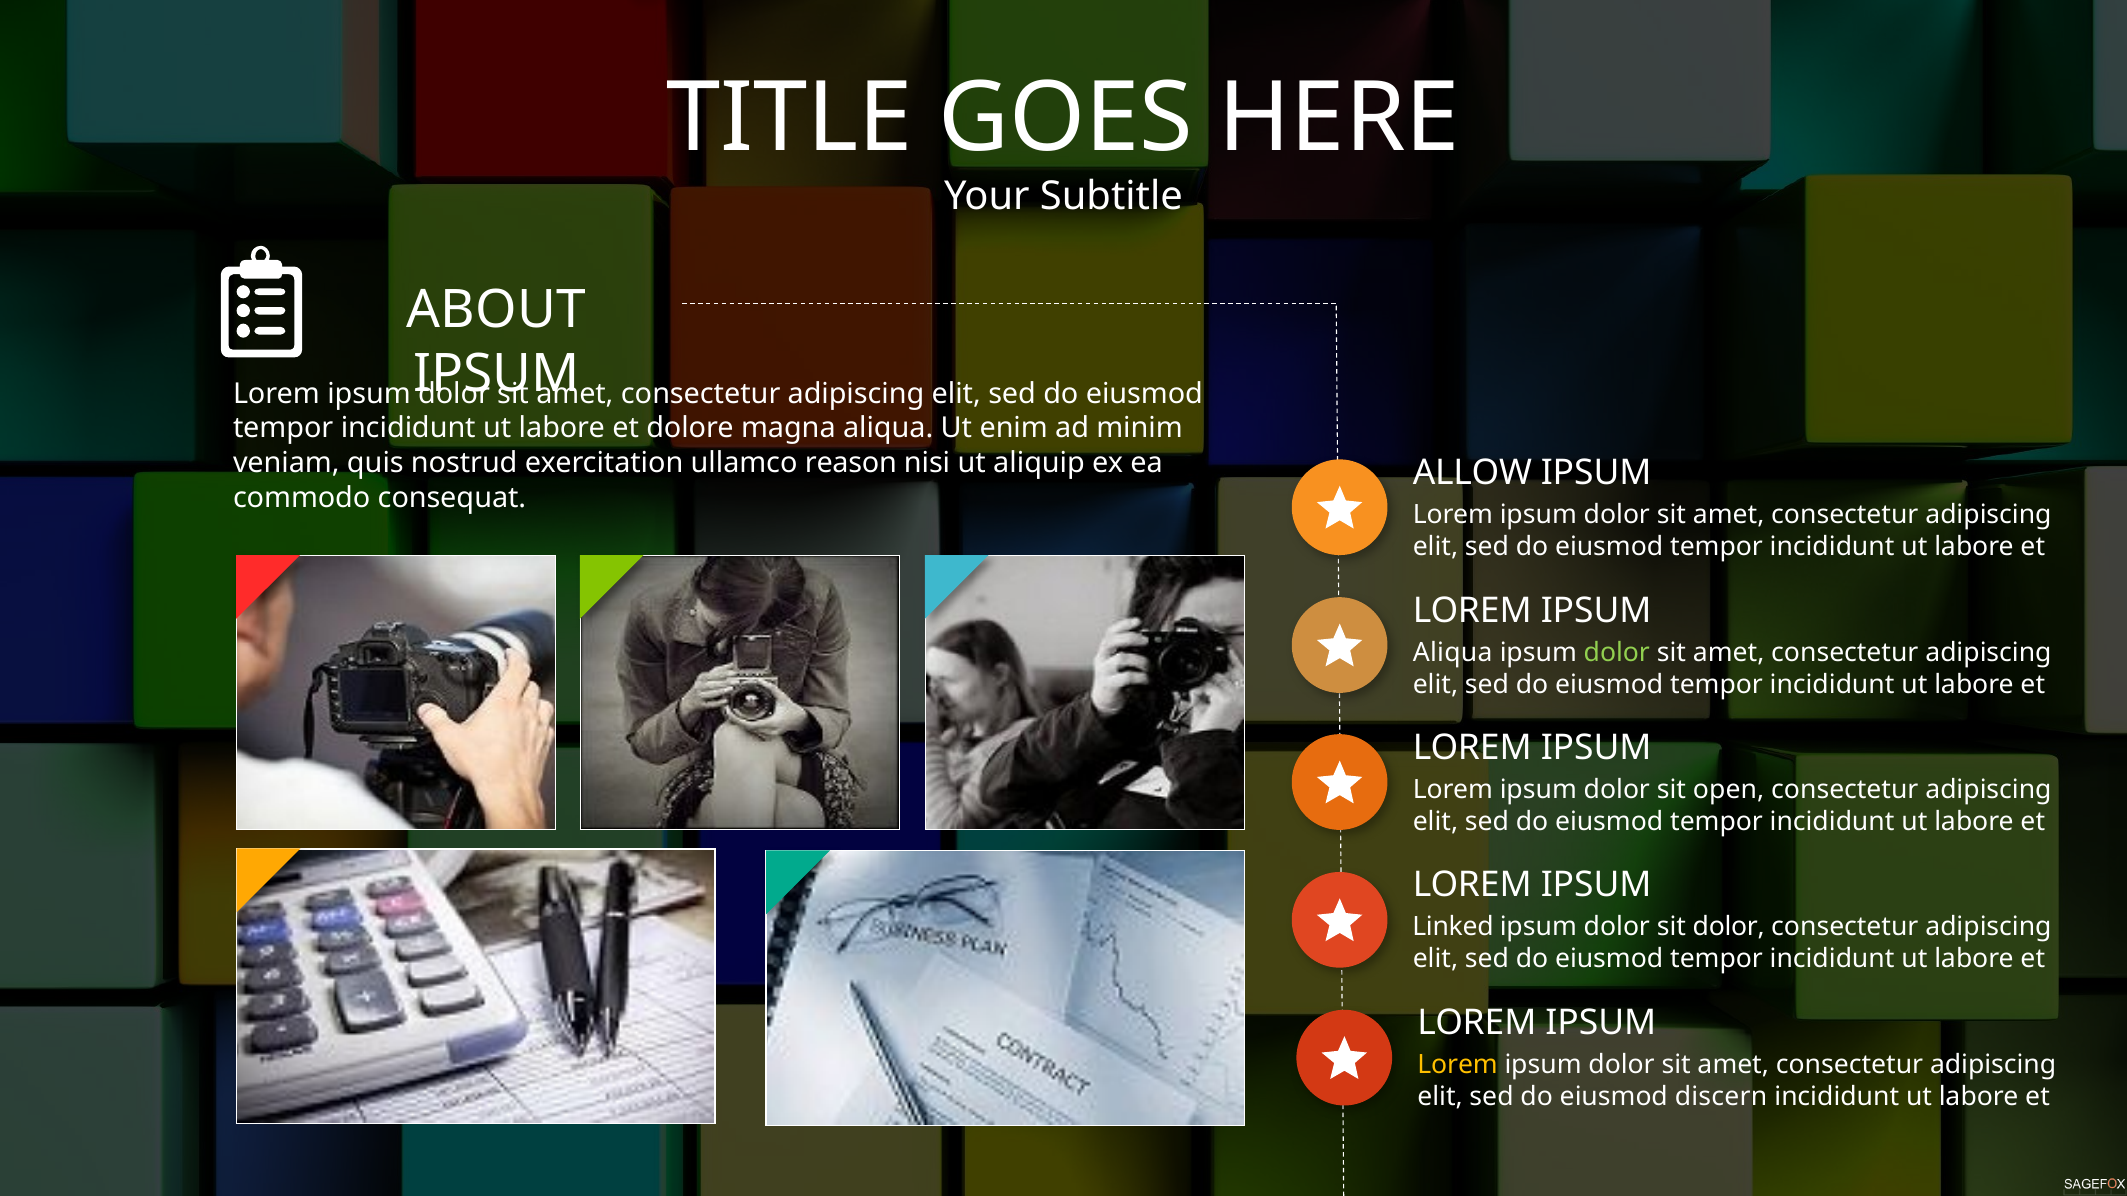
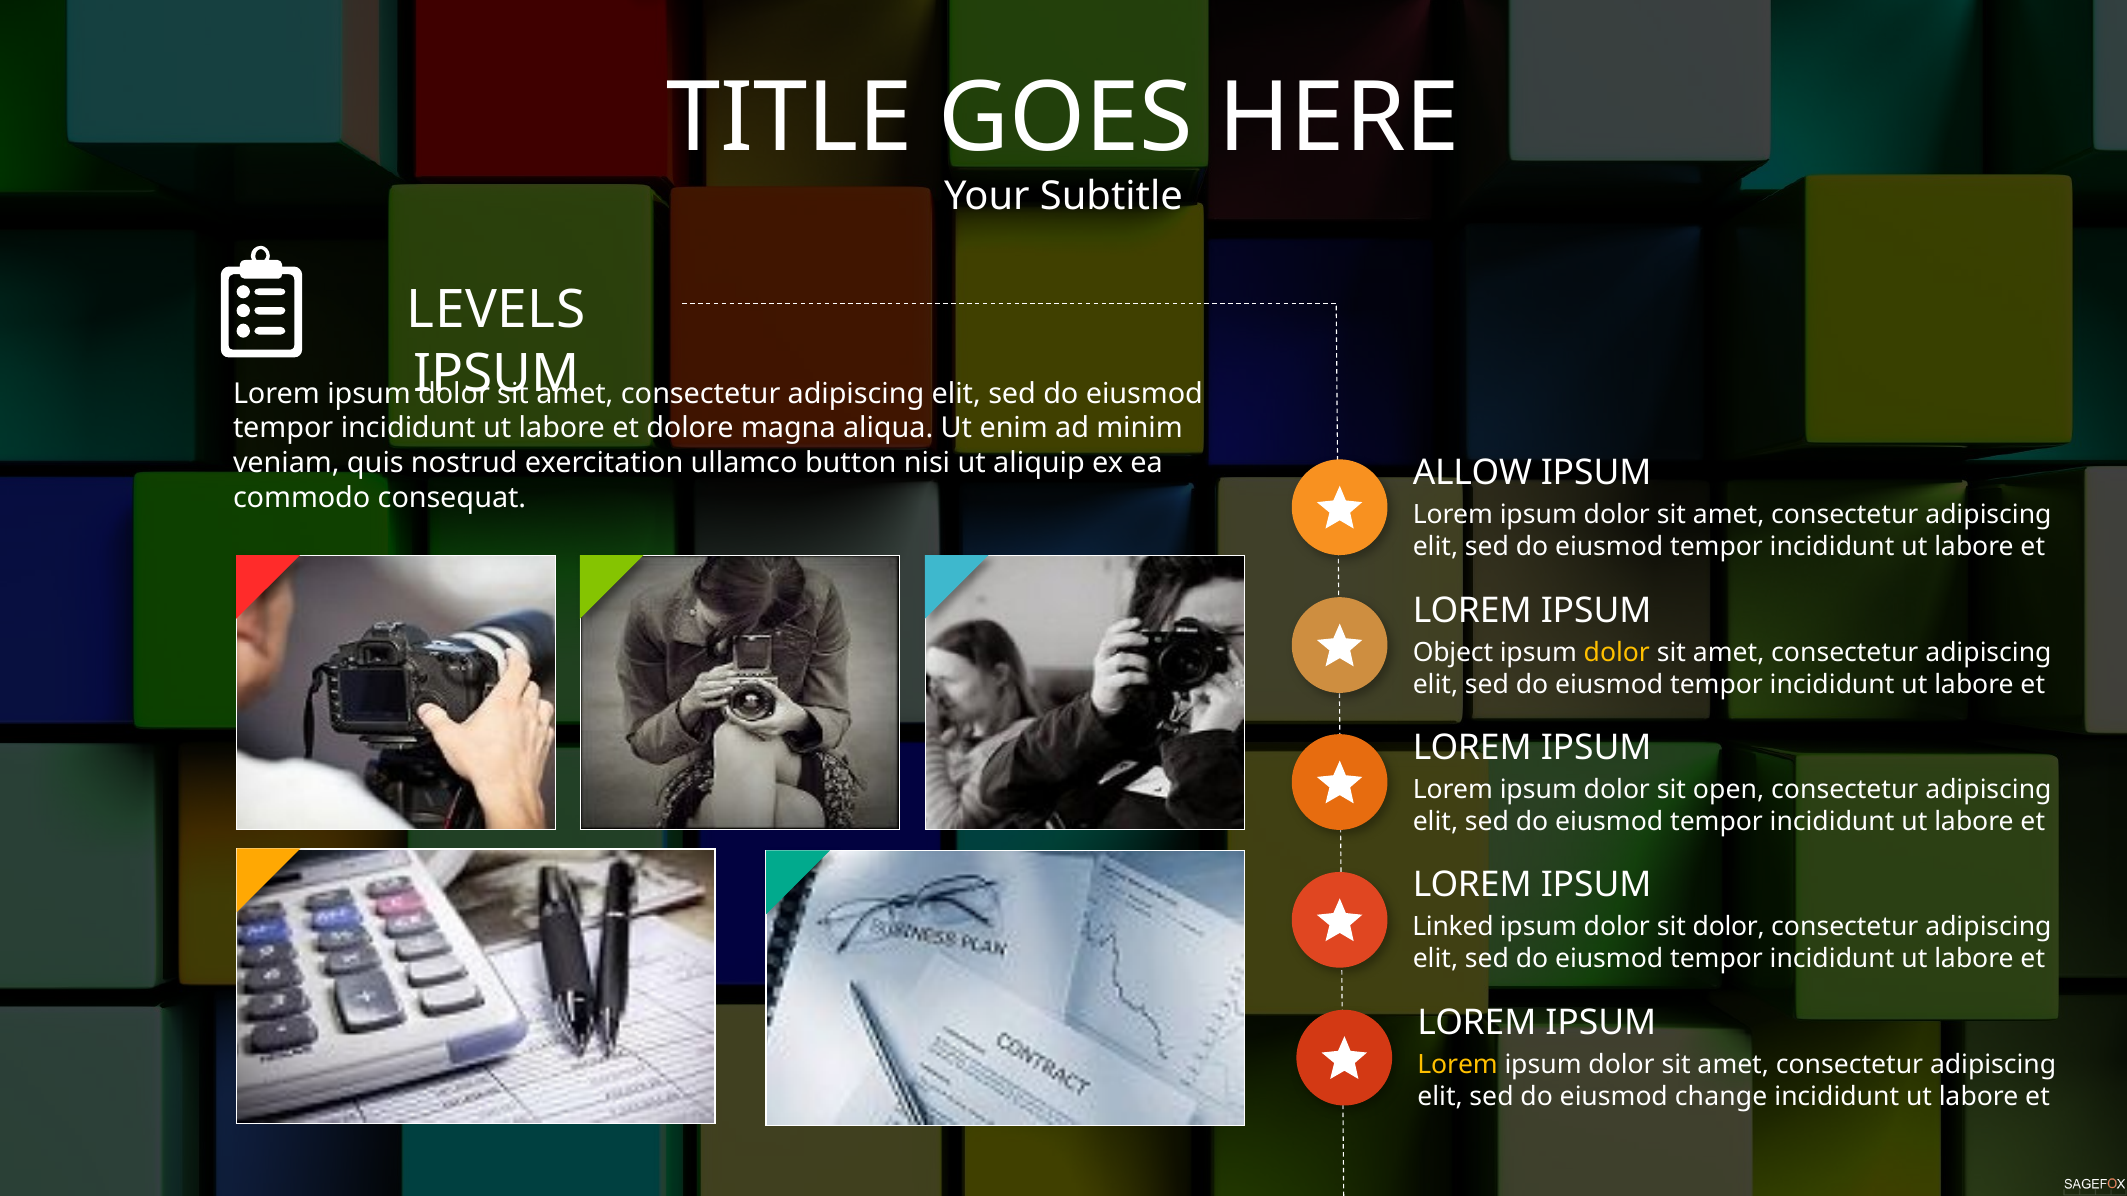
ABOUT: ABOUT -> LEVELS
reason: reason -> button
Aliqua at (1453, 653): Aliqua -> Object
dolor at (1617, 653) colour: light green -> yellow
discern: discern -> change
